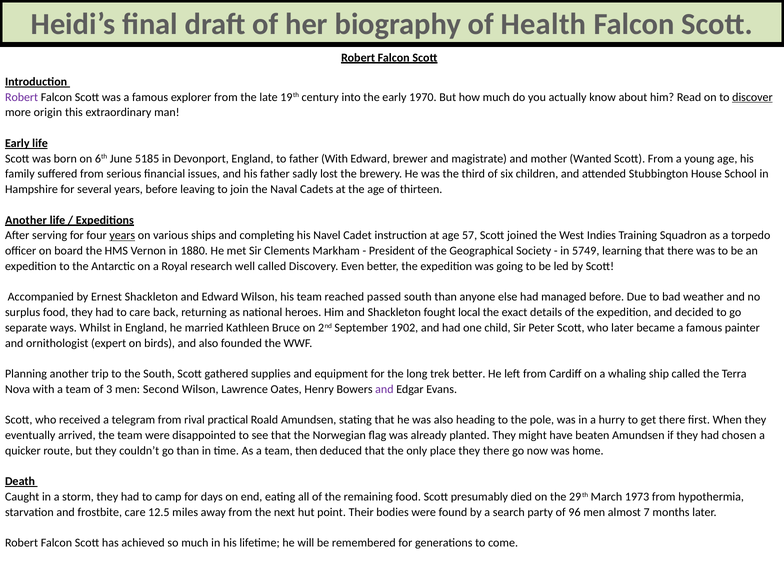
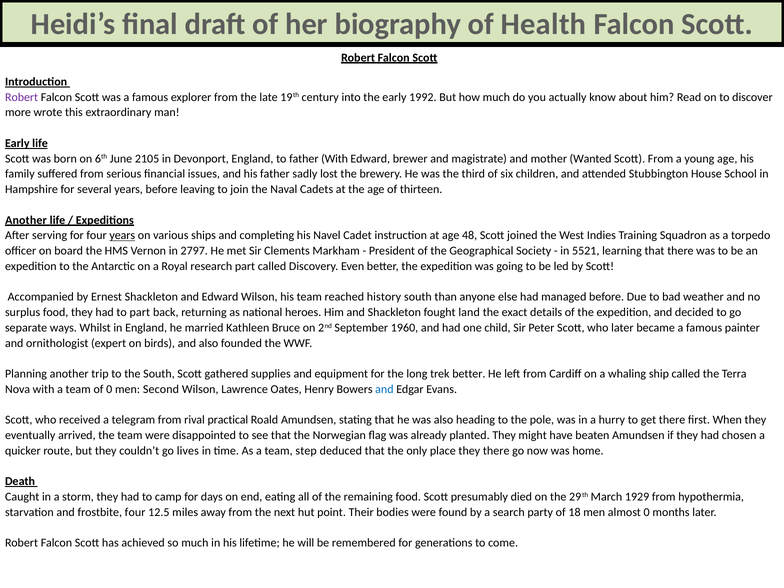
1970: 1970 -> 1992
discover underline: present -> none
origin: origin -> wrote
5185: 5185 -> 2105
57: 57 -> 48
1880: 1880 -> 2797
5749: 5749 -> 5521
research well: well -> part
passed: passed -> history
to care: care -> part
local: local -> land
1902: 1902 -> 1960
of 3: 3 -> 0
and at (384, 389) colour: purple -> blue
go than: than -> lives
then: then -> step
1973: 1973 -> 1929
frostbite care: care -> four
96: 96 -> 18
almost 7: 7 -> 0
